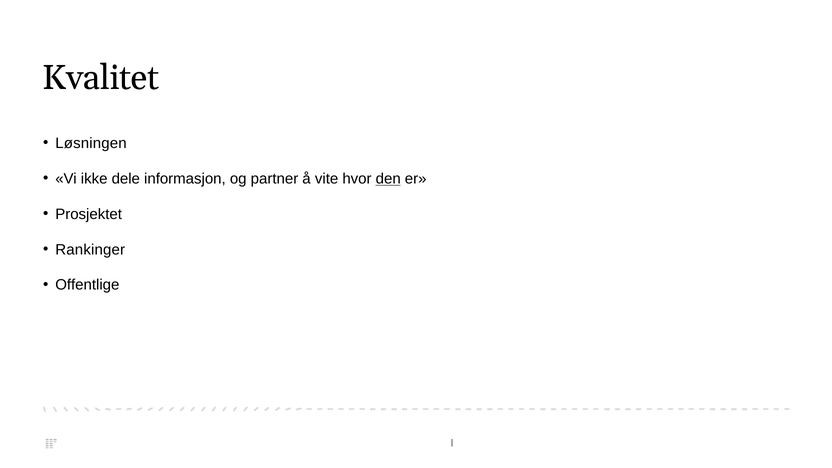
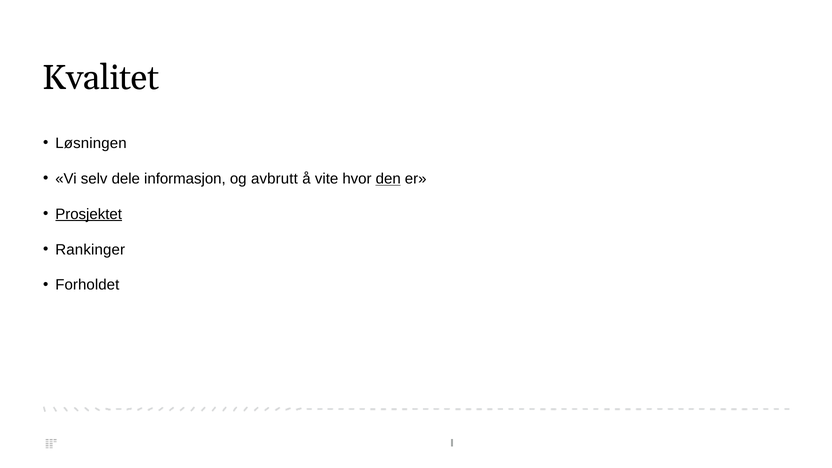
ikke: ikke -> selv
partner: partner -> avbrutt
Prosjektet underline: none -> present
Offentlige: Offentlige -> Forholdet
